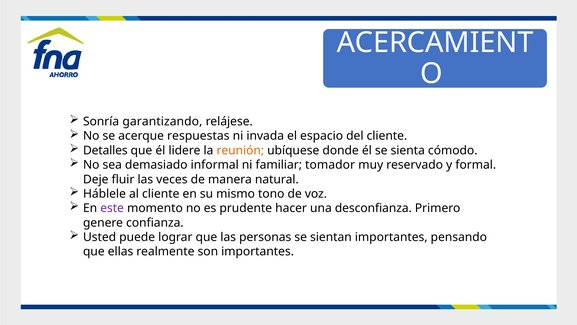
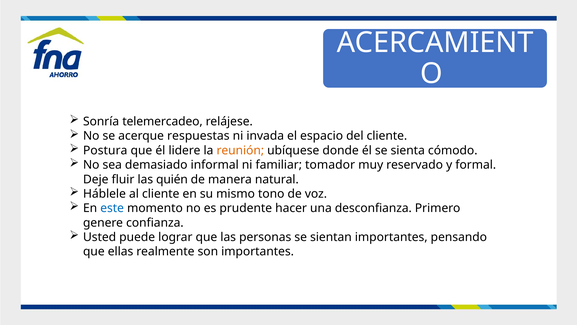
garantizando: garantizando -> telemercadeo
Detalles: Detalles -> Postura
veces: veces -> quién
este colour: purple -> blue
